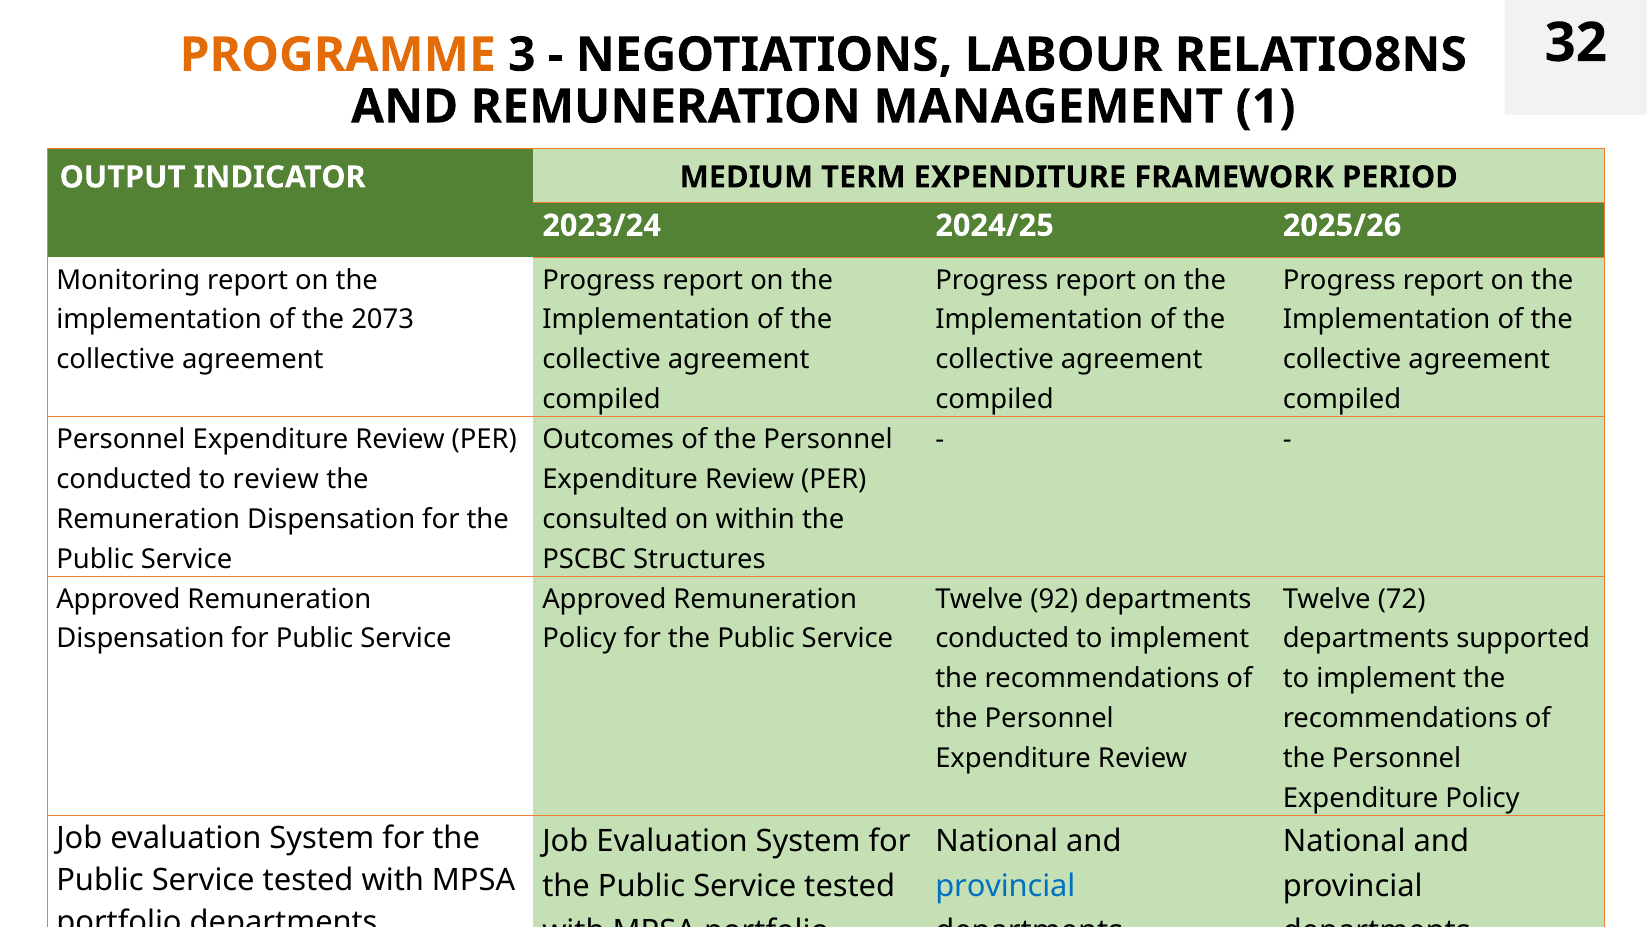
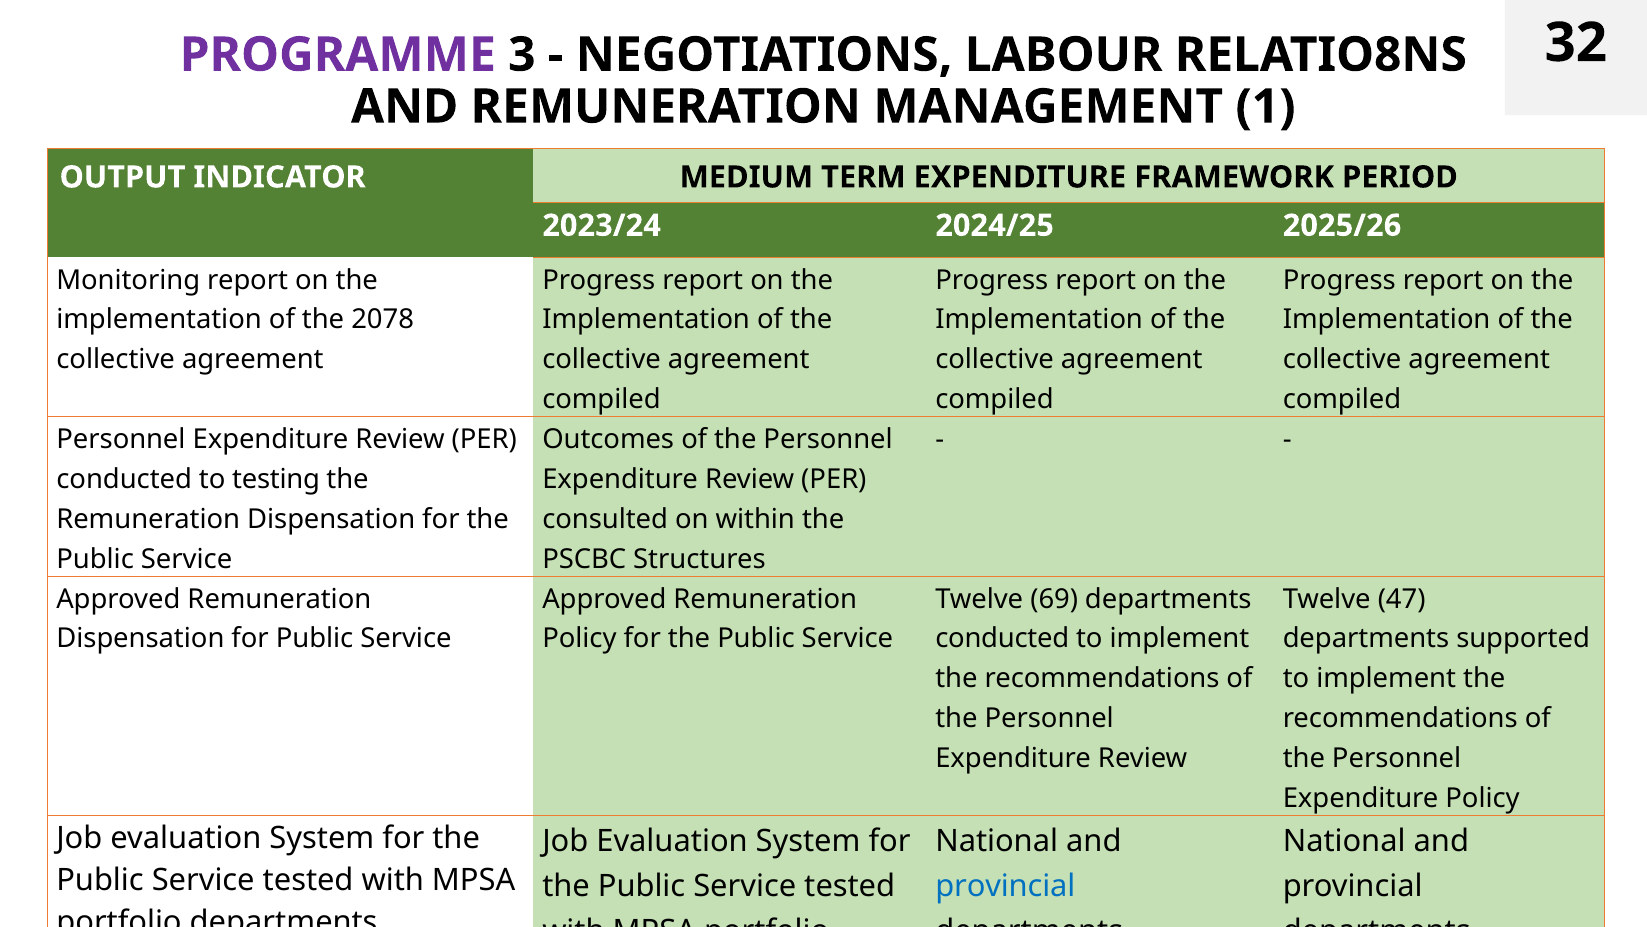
PROGRAMME colour: orange -> purple
2073: 2073 -> 2078
to review: review -> testing
92: 92 -> 69
72: 72 -> 47
